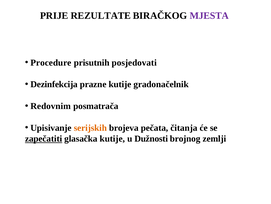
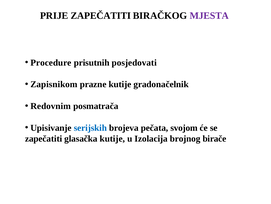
PRIJE REZULTATE: REZULTATE -> ZAPEČATITI
Dezinfekcija: Dezinfekcija -> Zapisnikom
serijskih colour: orange -> blue
čitanja: čitanja -> svojom
zapečatiti at (44, 138) underline: present -> none
Dužnosti: Dužnosti -> Izolacija
zemlji: zemlji -> birače
